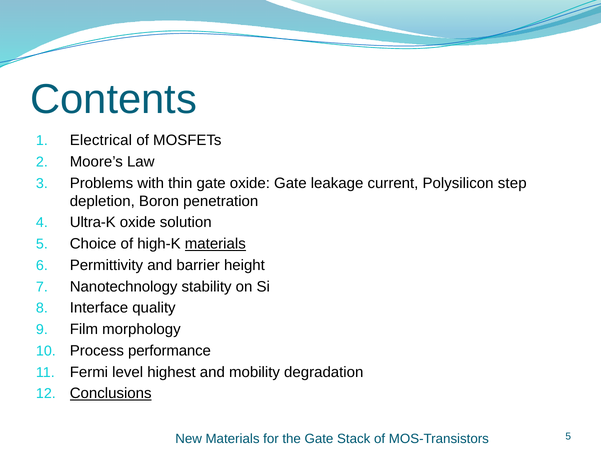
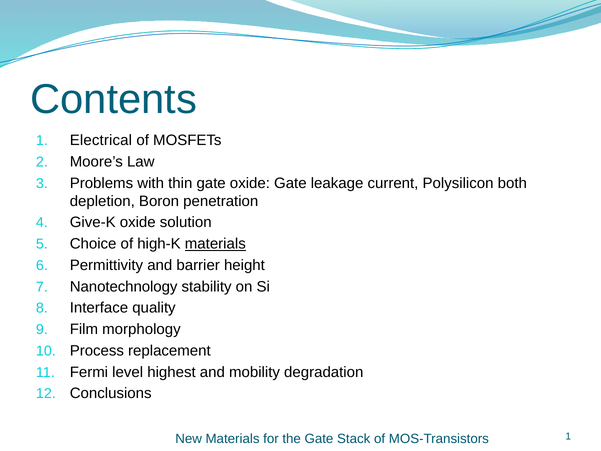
step: step -> both
Ultra-K: Ultra-K -> Give-K
performance: performance -> replacement
Conclusions underline: present -> none
MOS-Transistors 5: 5 -> 1
